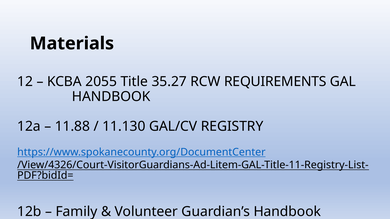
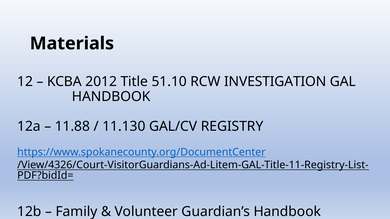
2055: 2055 -> 2012
35.27: 35.27 -> 51.10
REQUIREMENTS: REQUIREMENTS -> INVESTIGATION
